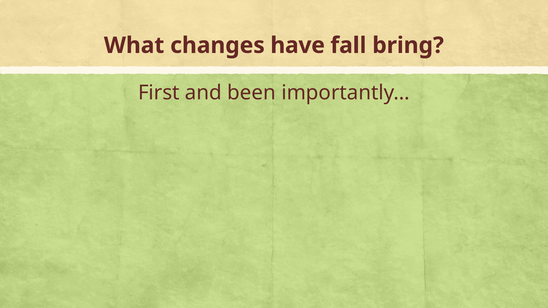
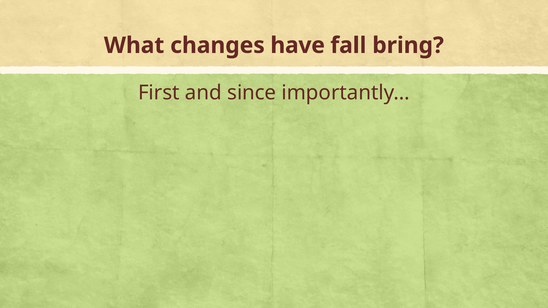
been: been -> since
